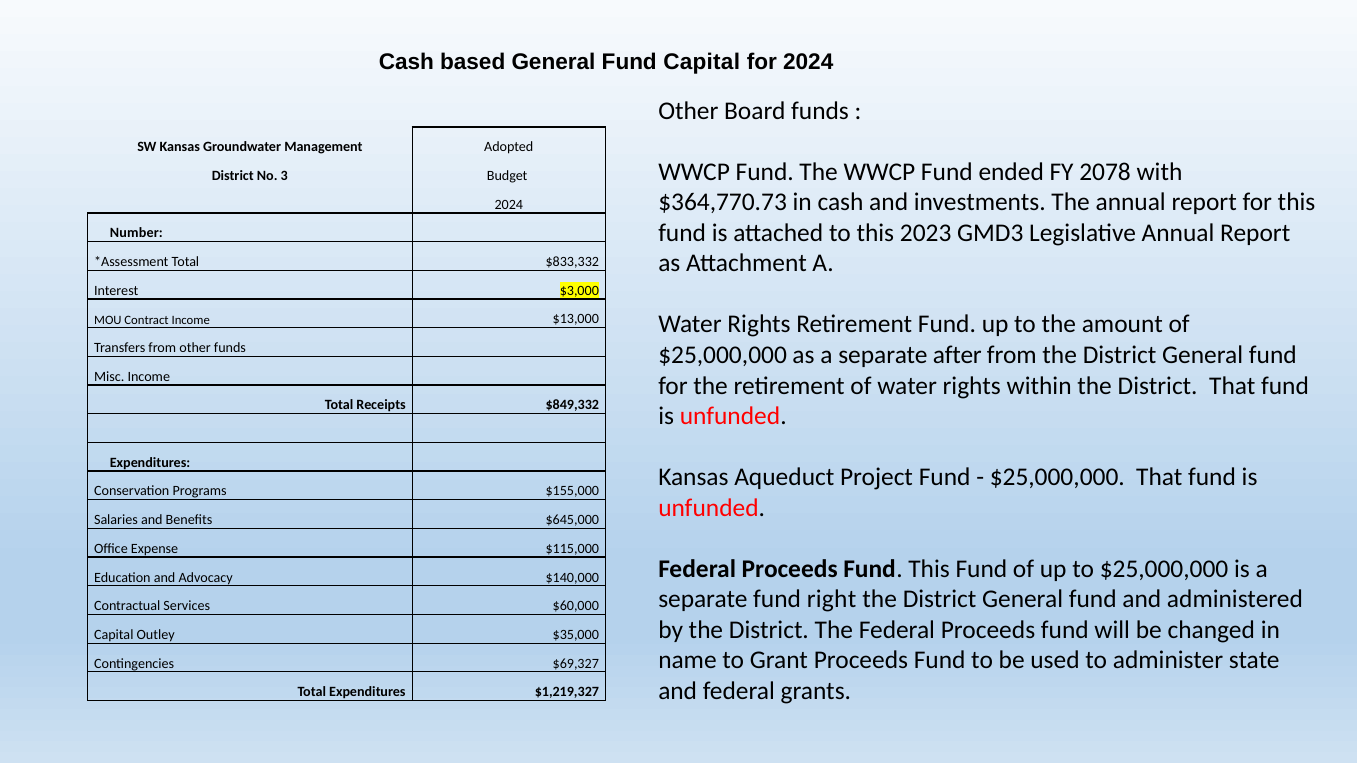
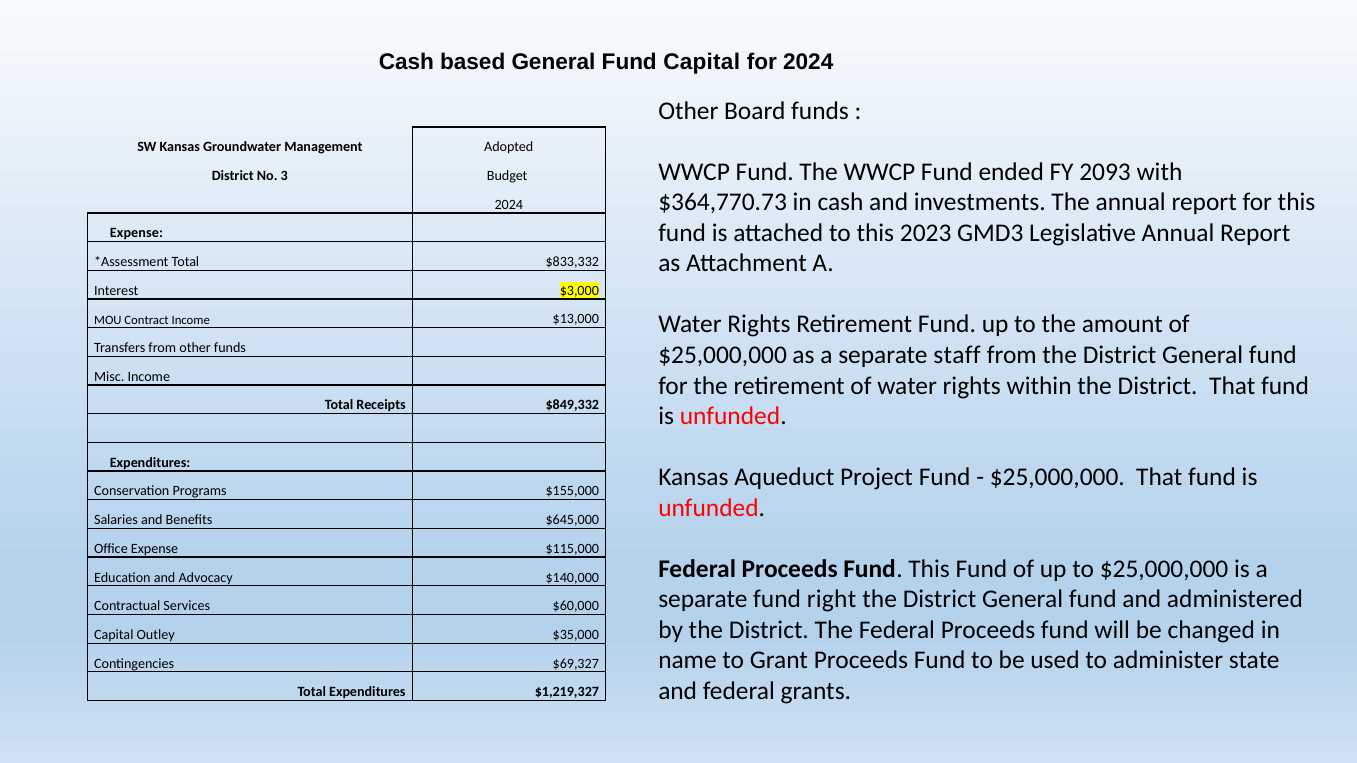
2078: 2078 -> 2093
Number at (136, 233): Number -> Expense
after: after -> staff
